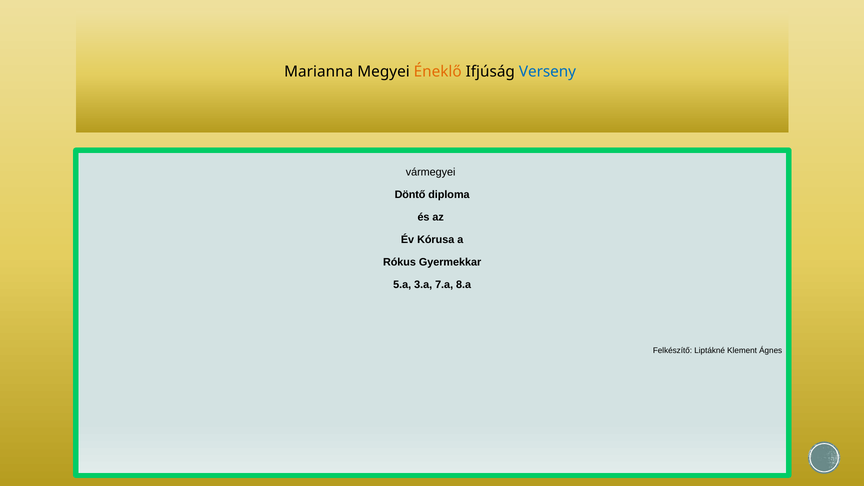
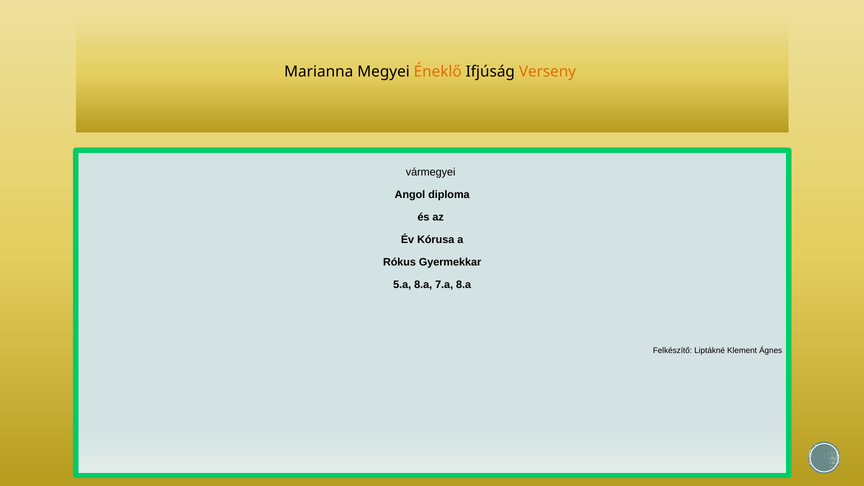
Verseny colour: blue -> orange
Döntő: Döntő -> Angol
5.a 3.a: 3.a -> 8.a
